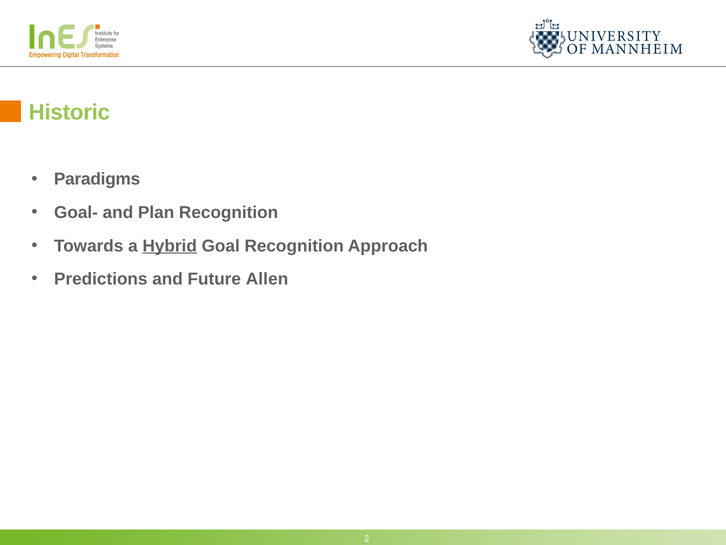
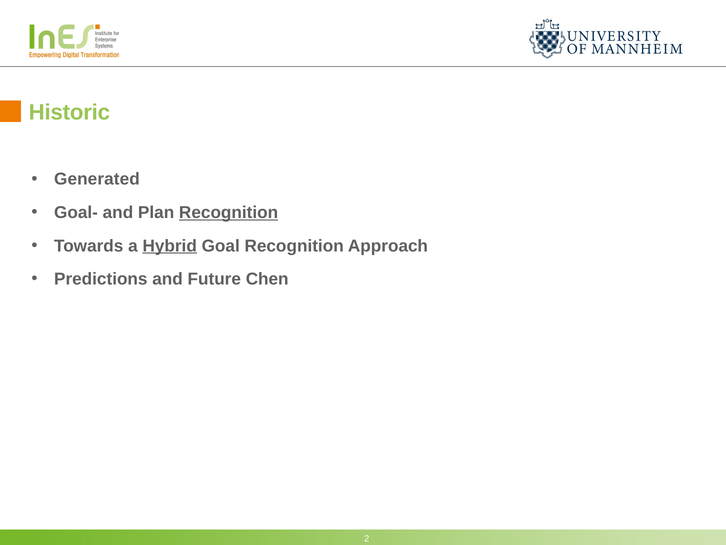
Paradigms: Paradigms -> Generated
Recognition at (229, 212) underline: none -> present
Allen: Allen -> Chen
